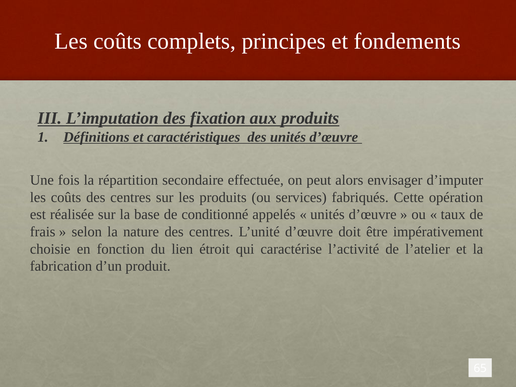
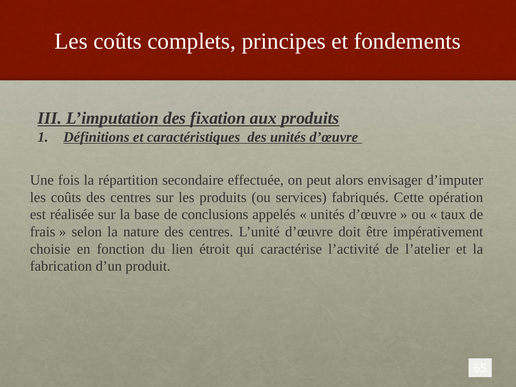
conditionné: conditionné -> conclusions
